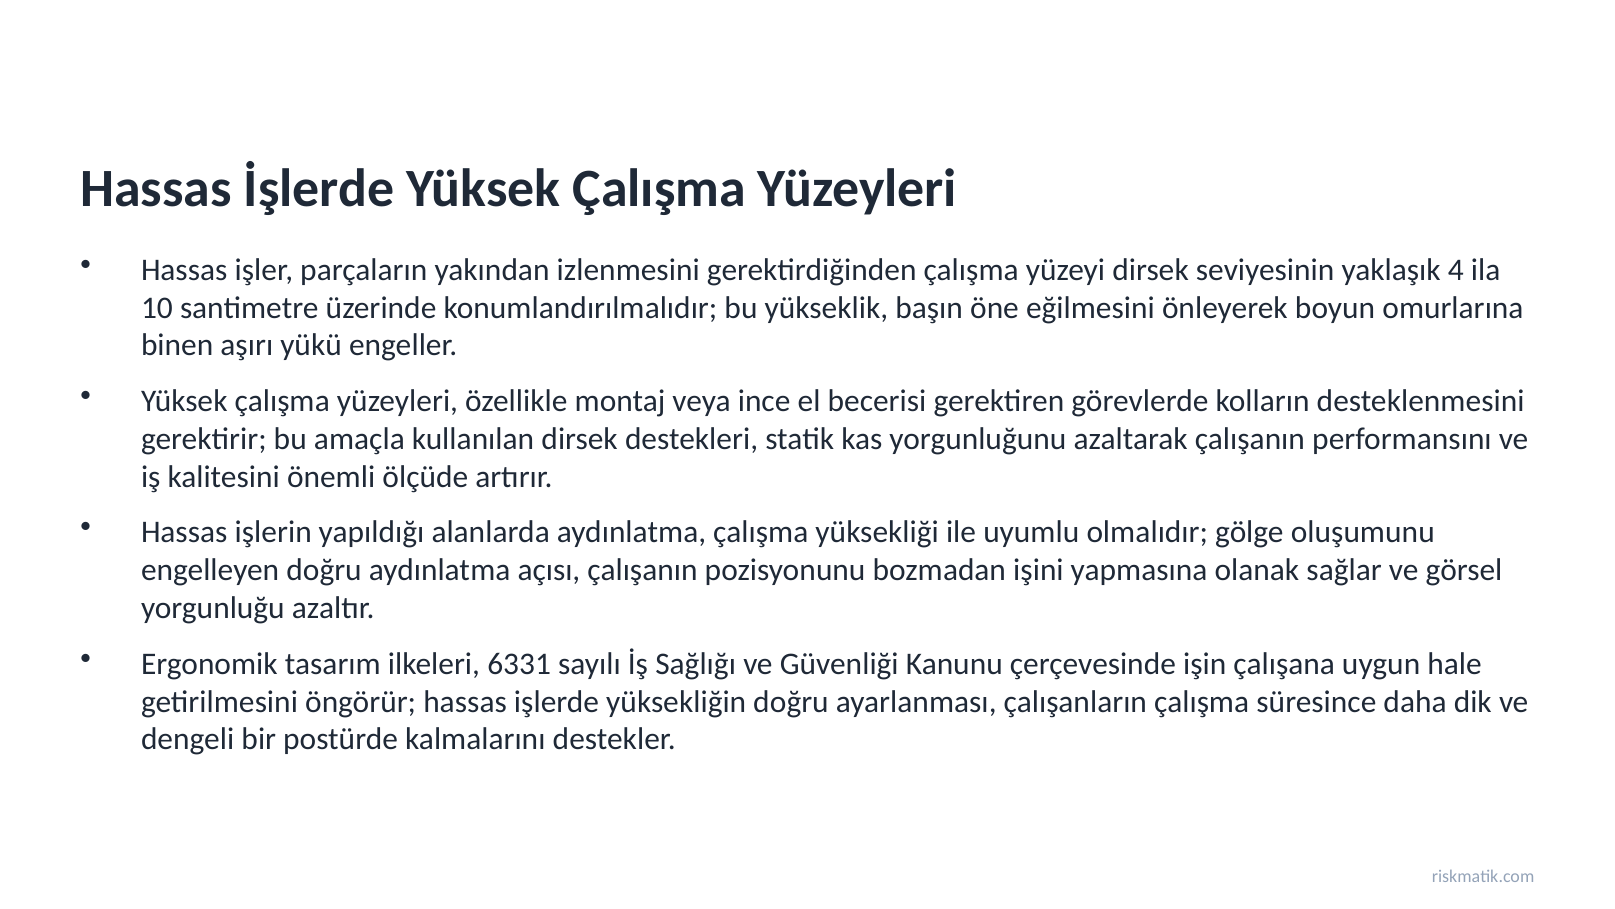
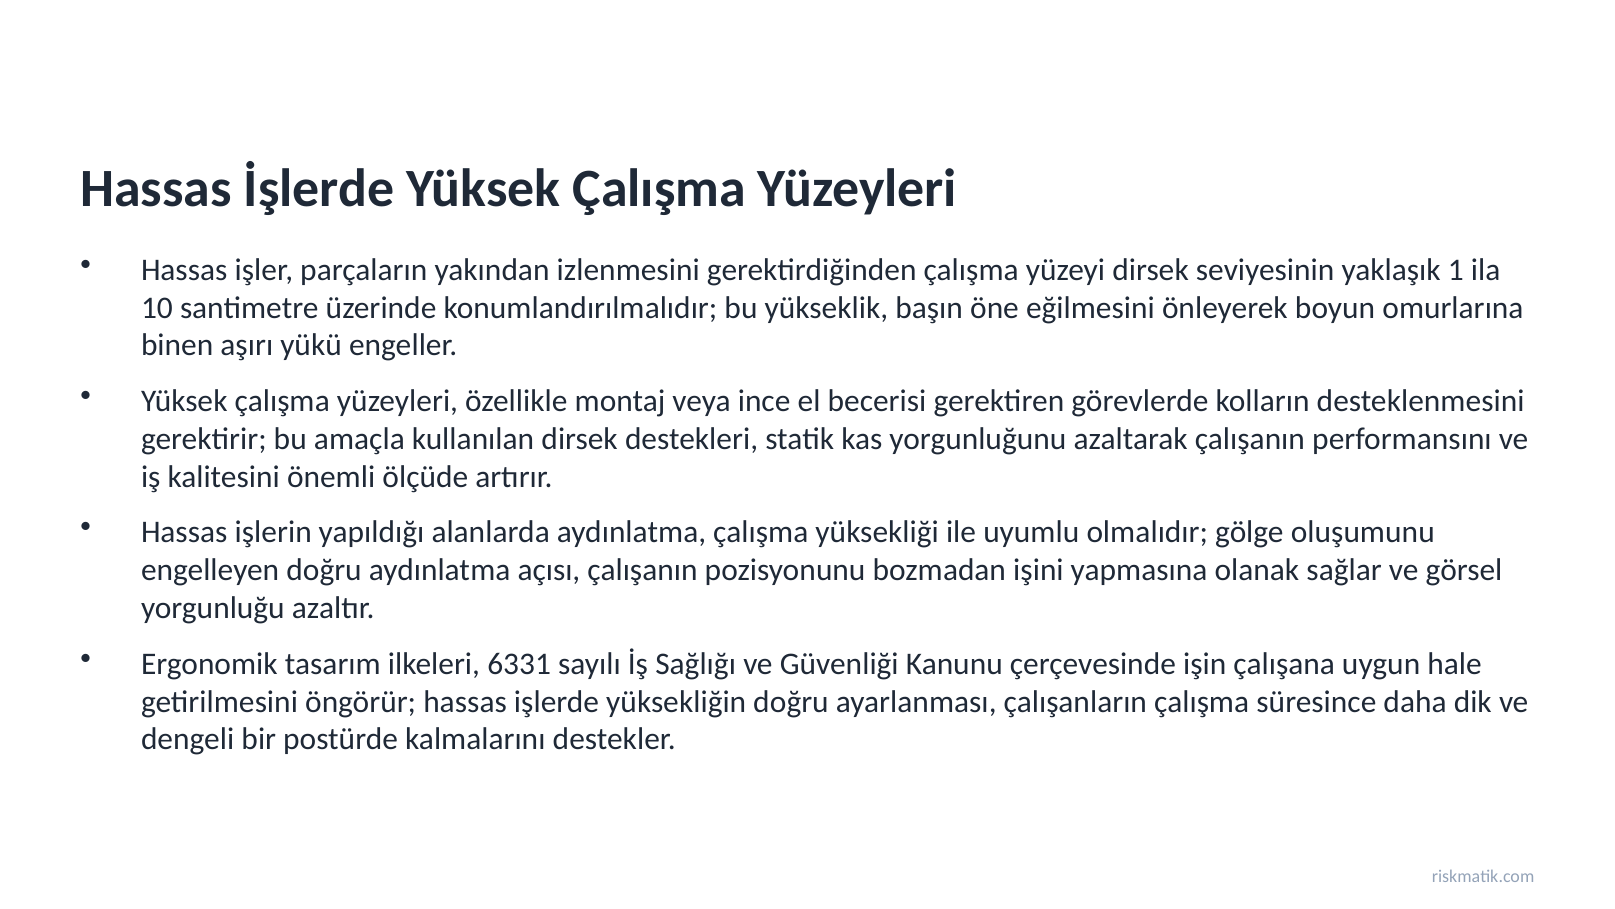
4: 4 -> 1
